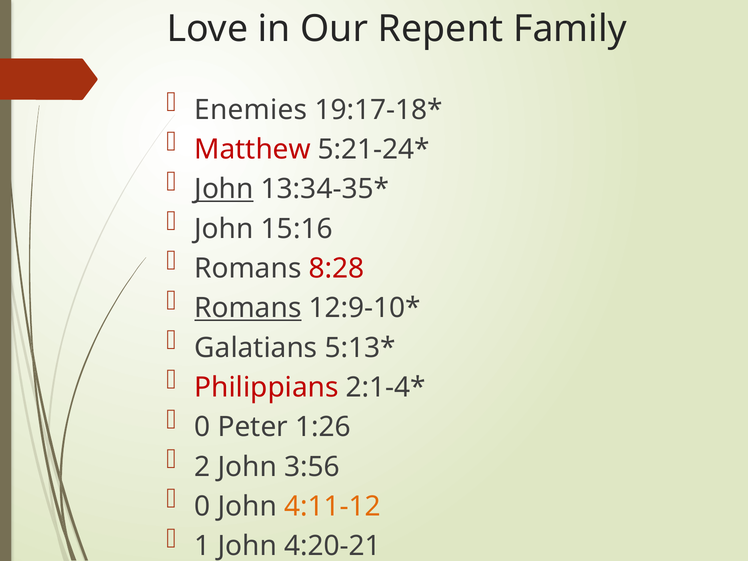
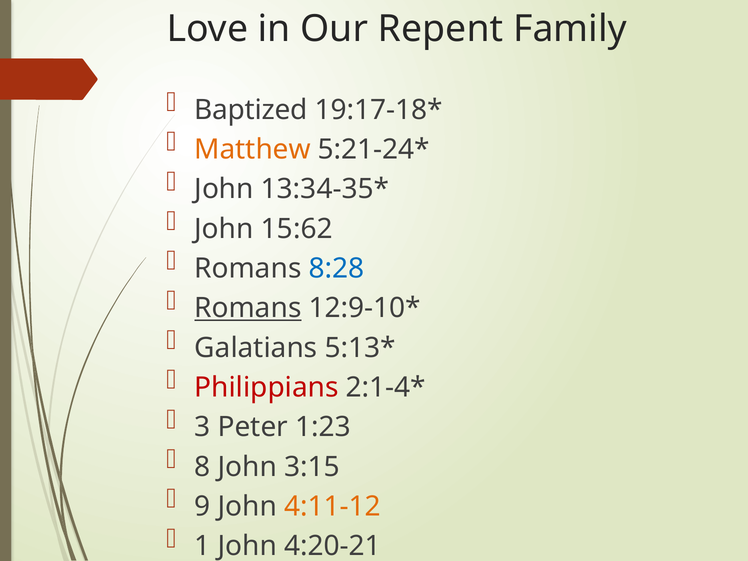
Enemies: Enemies -> Baptized
Matthew colour: red -> orange
John at (224, 189) underline: present -> none
15:16: 15:16 -> 15:62
8:28 colour: red -> blue
0 at (202, 427): 0 -> 3
1:26: 1:26 -> 1:23
2: 2 -> 8
3:56: 3:56 -> 3:15
0 at (202, 506): 0 -> 9
